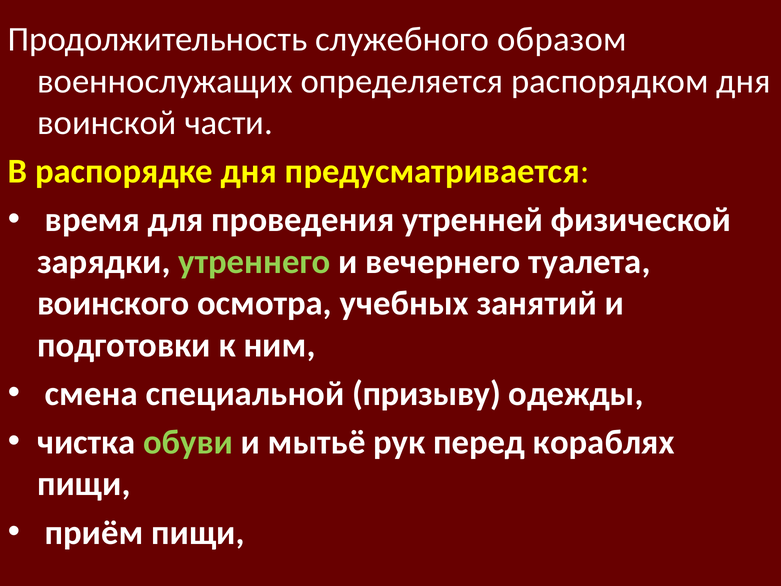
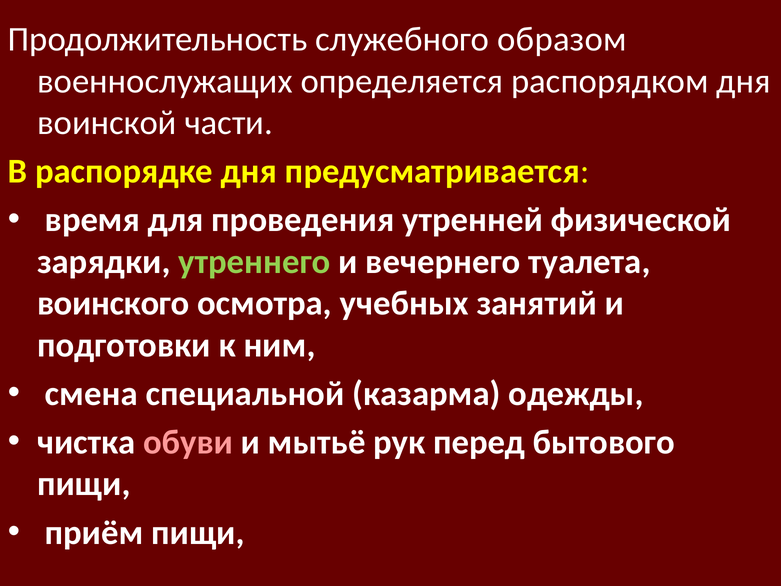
призыву: призыву -> казарма
обуви colour: light green -> pink
кораблях: кораблях -> бытового
